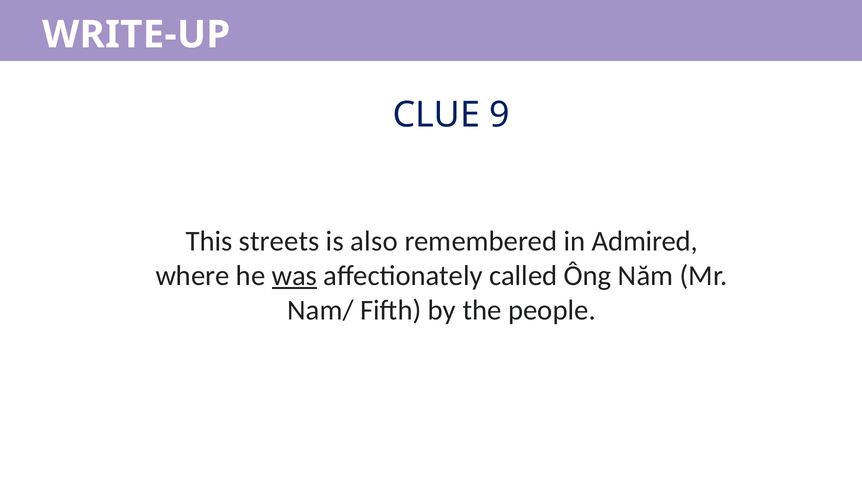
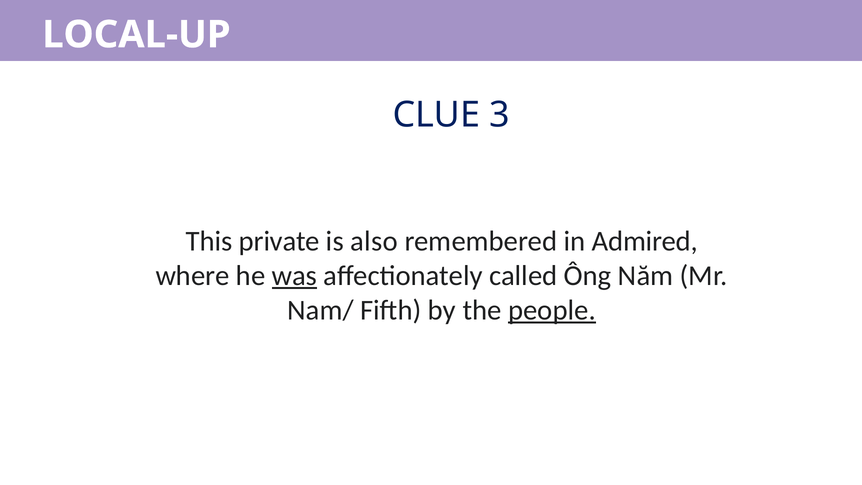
WRITE-UP: WRITE-UP -> LOCAL-UP
9: 9 -> 3
streets: streets -> private
people underline: none -> present
